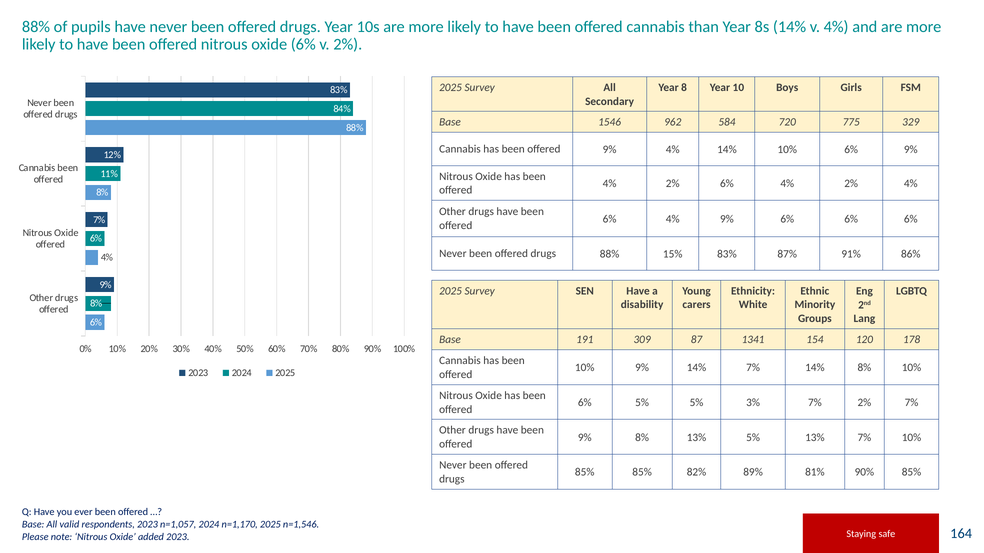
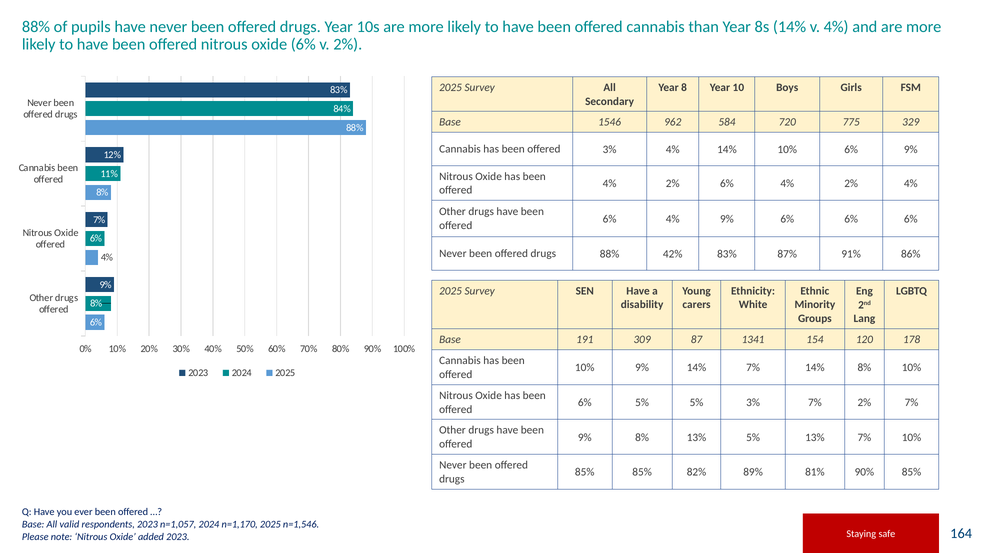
has been offered 9%: 9% -> 3%
15%: 15% -> 42%
